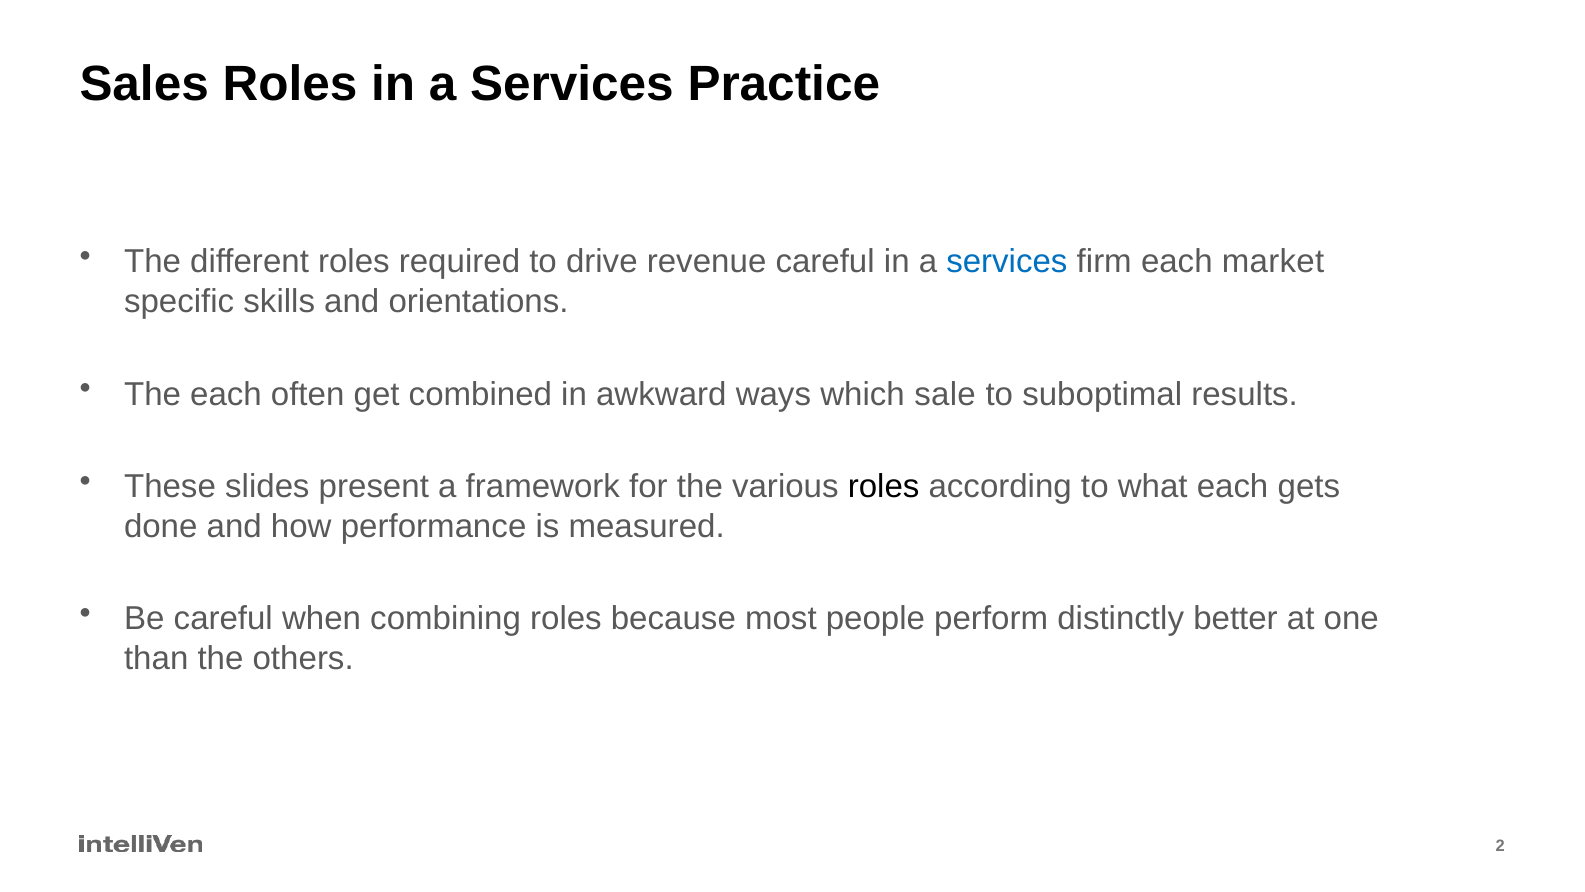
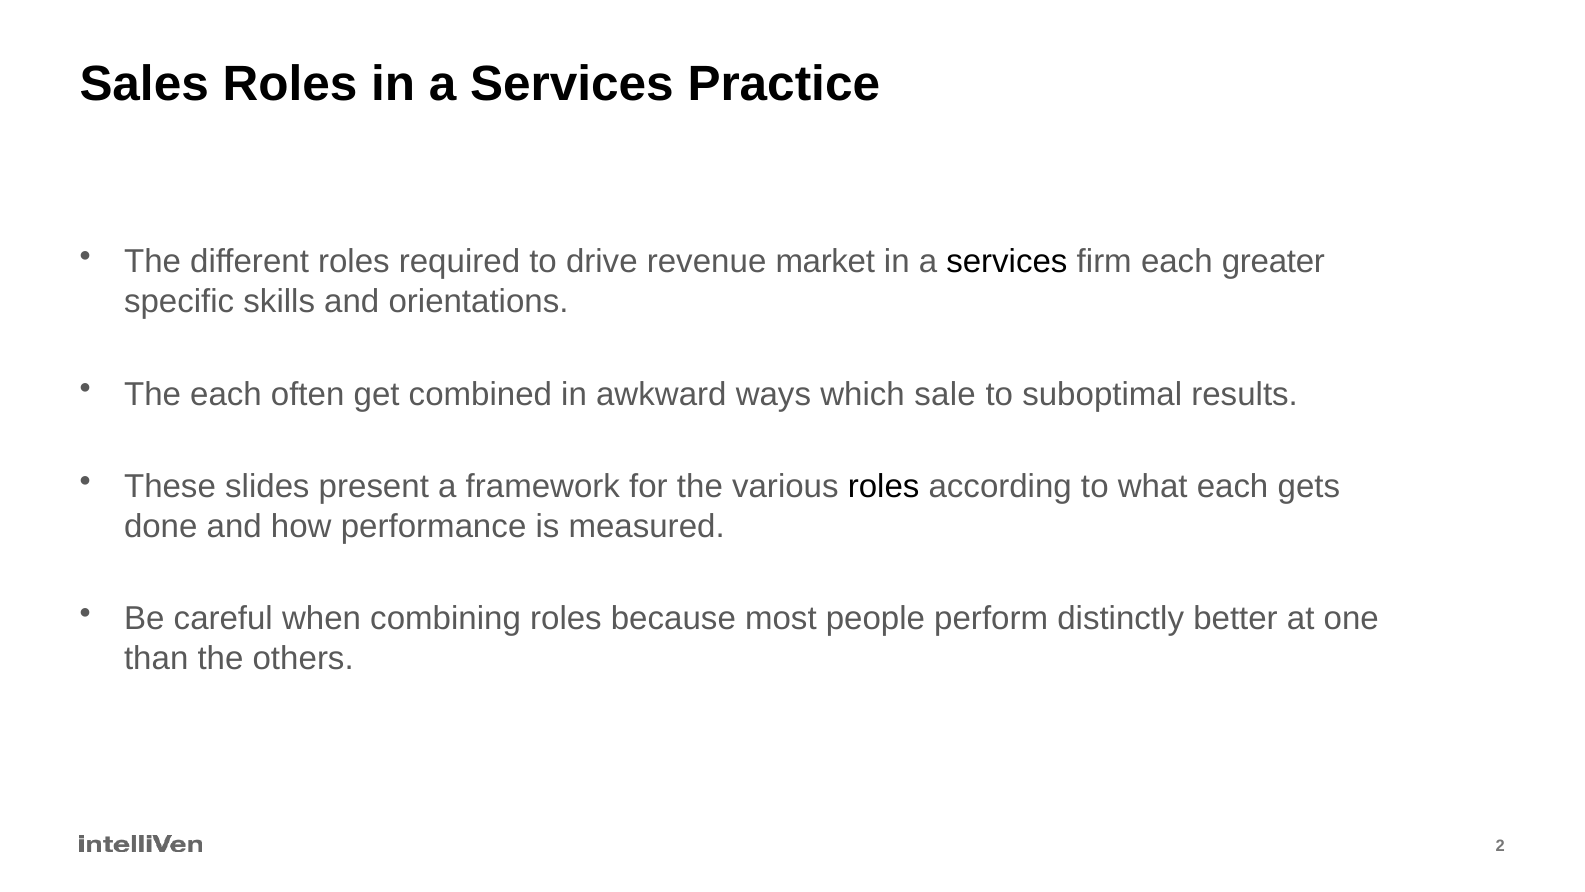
revenue careful: careful -> market
services at (1007, 262) colour: blue -> black
market: market -> greater
